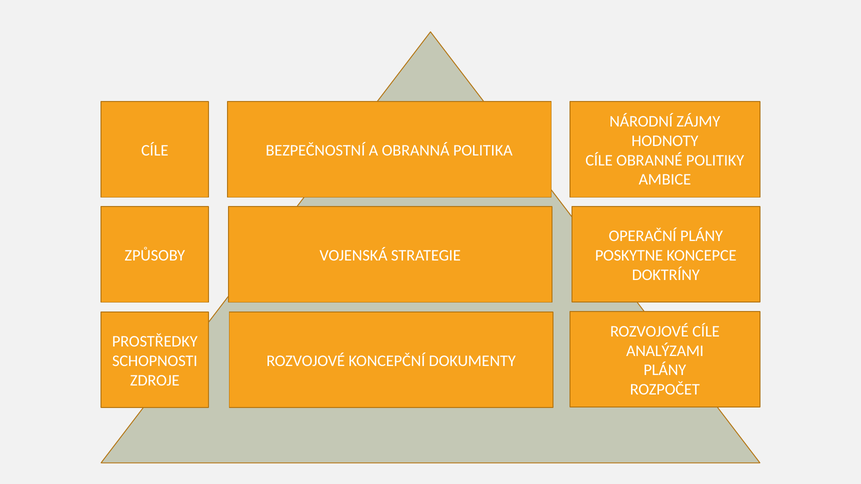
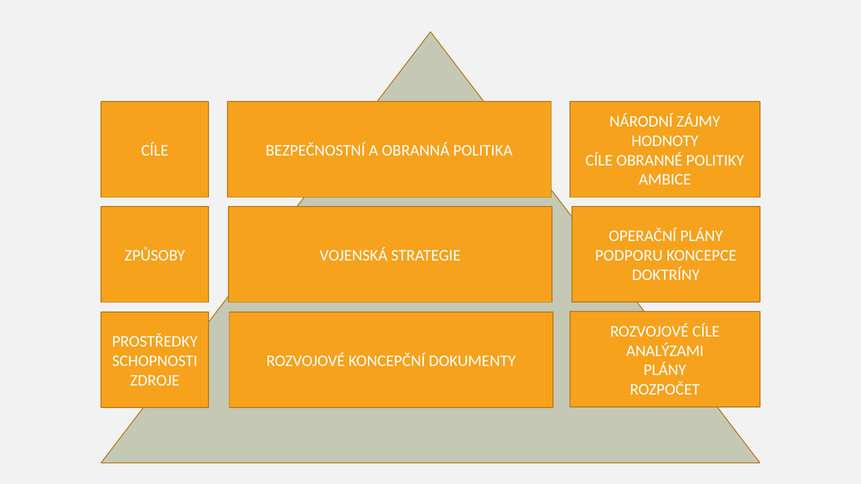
POSKYTNE: POSKYTNE -> PODPORU
